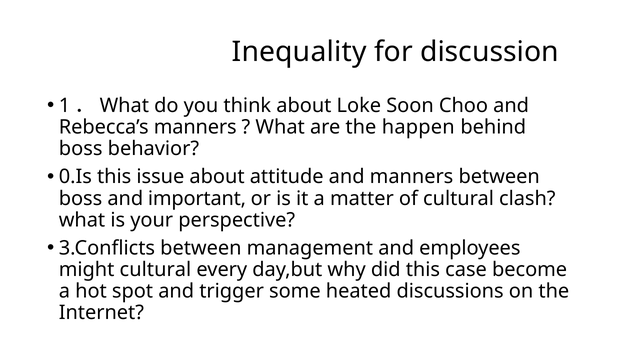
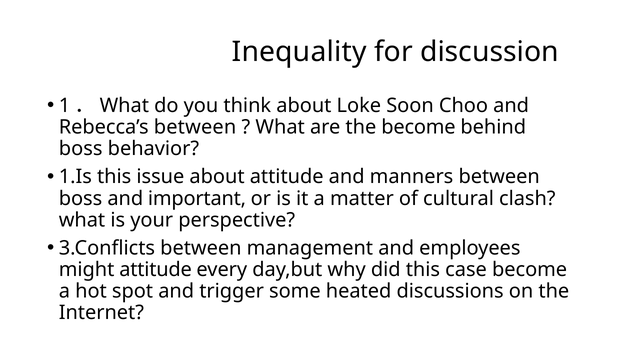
Rebecca’s manners: manners -> between
the happen: happen -> become
0.Is: 0.Is -> 1.Is
might cultural: cultural -> attitude
